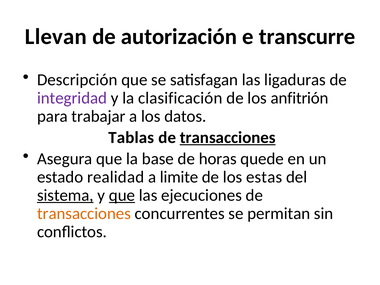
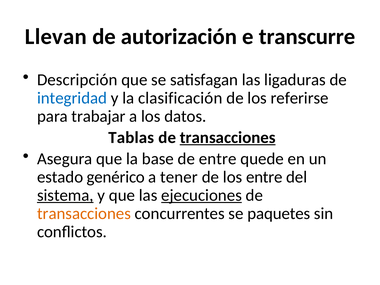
integridad colour: purple -> blue
anfitrión: anfitrión -> referirse
de horas: horas -> entre
realidad: realidad -> genérico
limite: limite -> tener
los estas: estas -> entre
que at (122, 195) underline: present -> none
ejecuciones underline: none -> present
permitan: permitan -> paquetes
